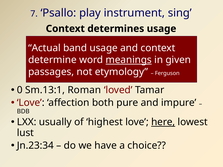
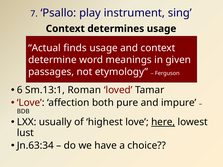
band: band -> finds
meanings underline: present -> none
0: 0 -> 6
Jn.23:34: Jn.23:34 -> Jn.63:34
